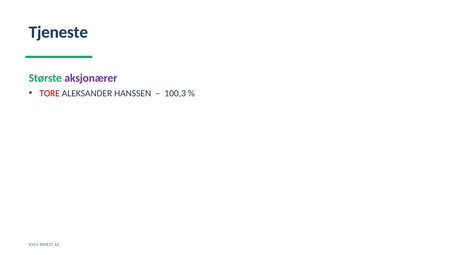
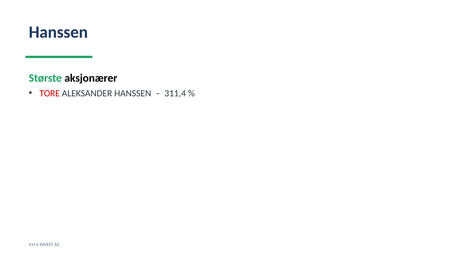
Tjeneste at (58, 32): Tjeneste -> Hanssen
aksjonærer colour: purple -> black
100,3: 100,3 -> 311,4
